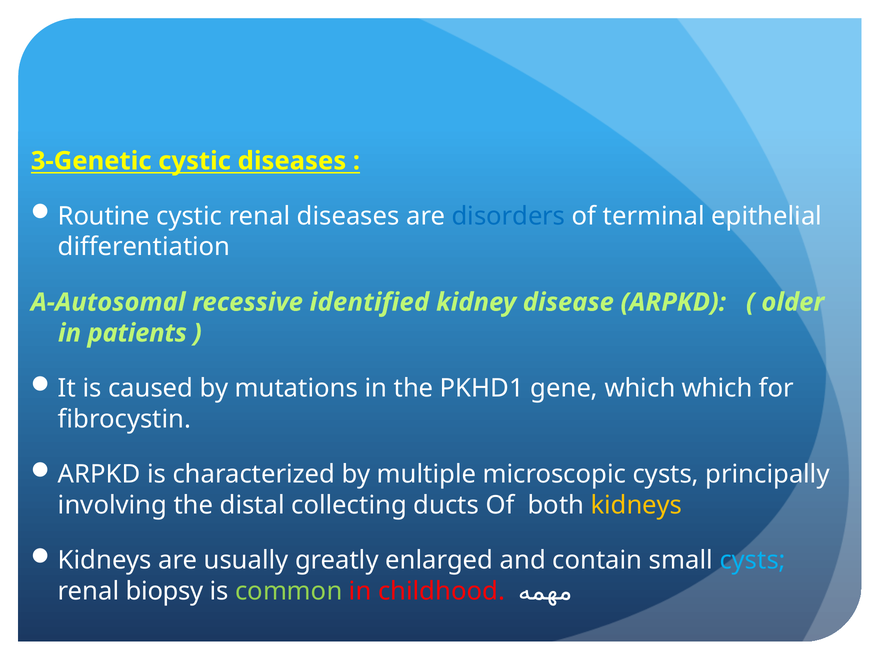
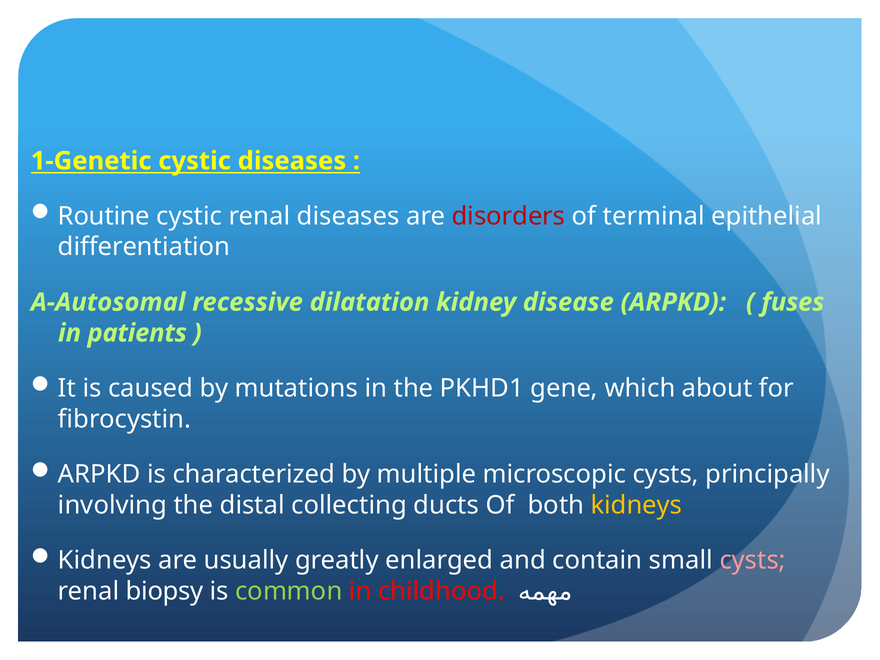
3-Genetic: 3-Genetic -> 1-Genetic
disorders colour: blue -> red
identified: identified -> dilatation
older: older -> fuses
which which: which -> about
cysts at (753, 560) colour: light blue -> pink
